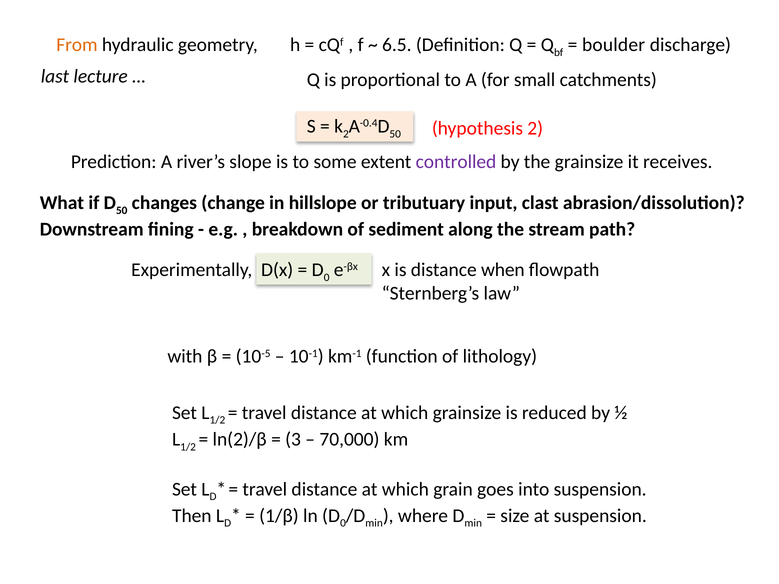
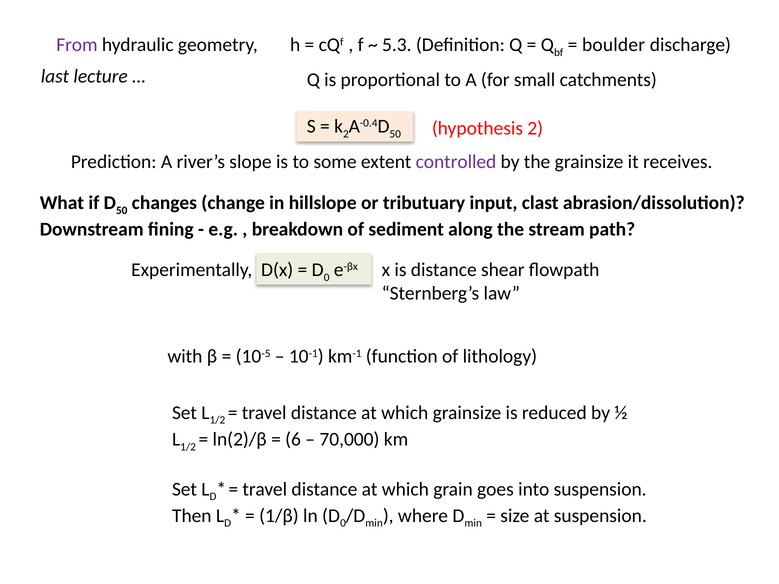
From colour: orange -> purple
6.5: 6.5 -> 5.3
when: when -> shear
3: 3 -> 6
